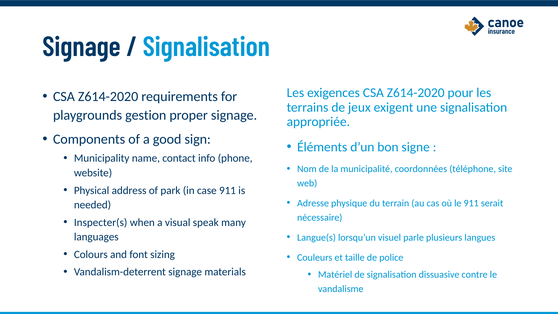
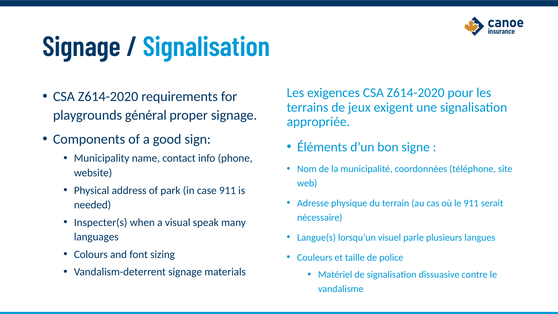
gestion: gestion -> général
